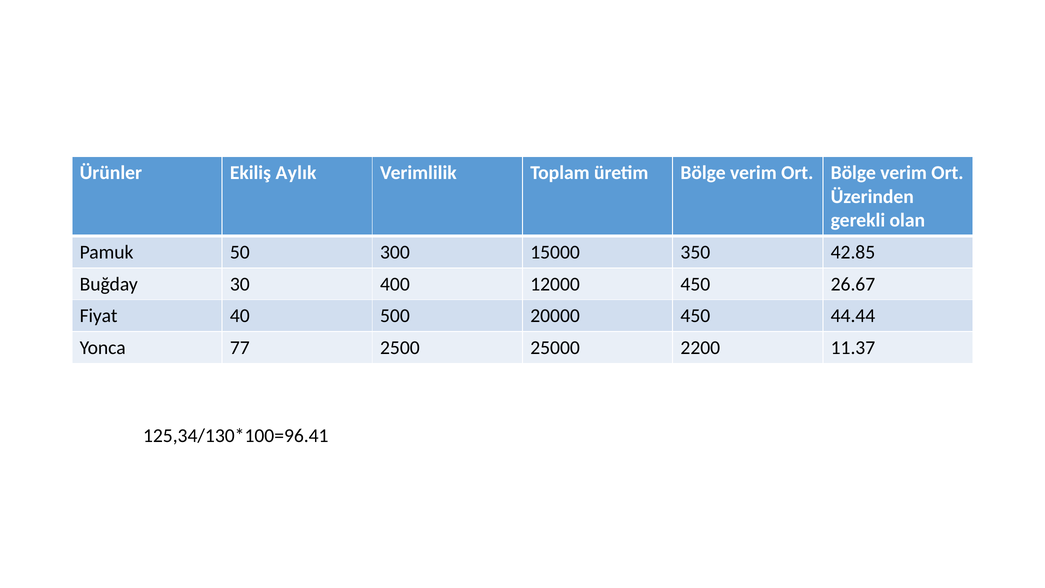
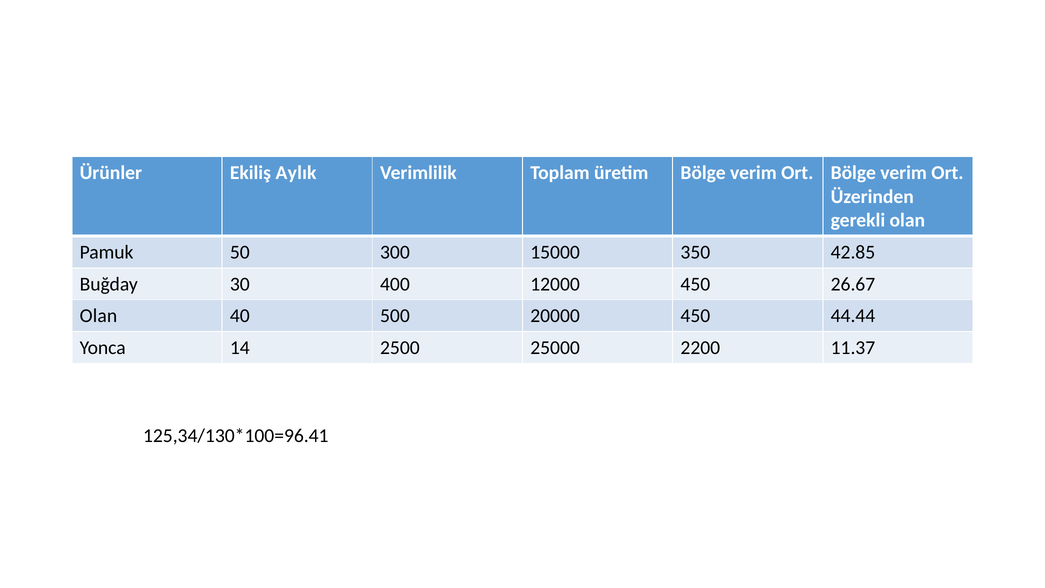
Fiyat at (99, 316): Fiyat -> Olan
77: 77 -> 14
